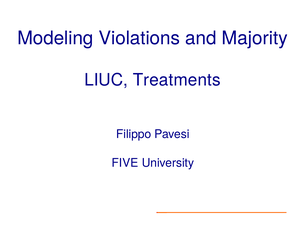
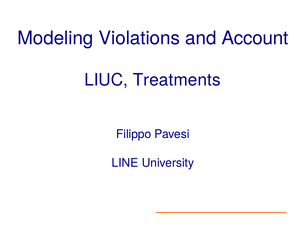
Majority: Majority -> Account
FIVE: FIVE -> LINE
